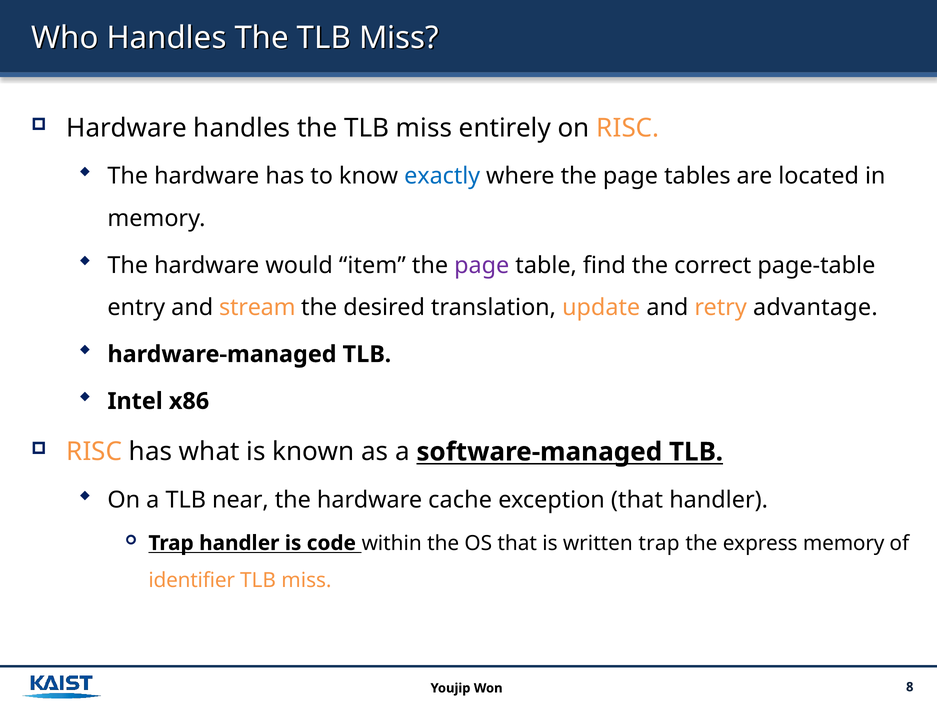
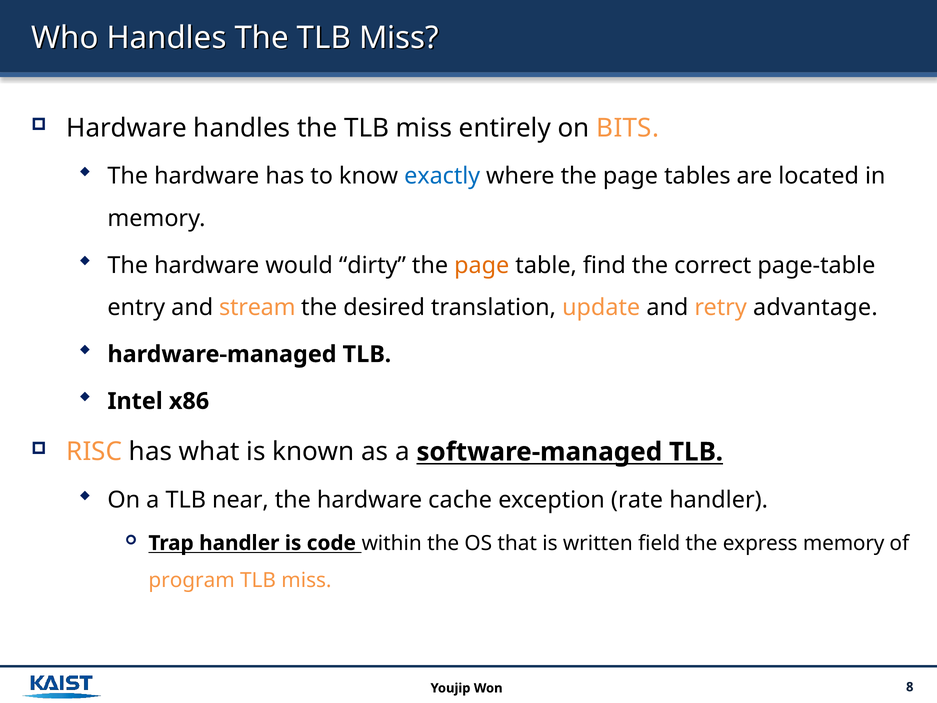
on RISC: RISC -> BITS
item: item -> dirty
page at (482, 265) colour: purple -> orange
exception that: that -> rate
written trap: trap -> field
identifier: identifier -> program
